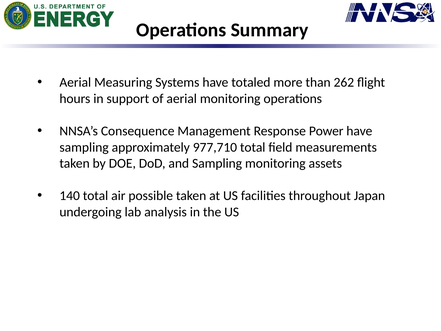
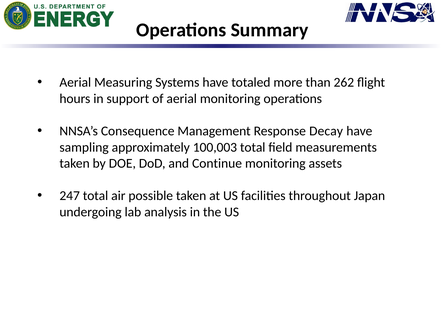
Power: Power -> Decay
977,710: 977,710 -> 100,003
and Sampling: Sampling -> Continue
140: 140 -> 247
